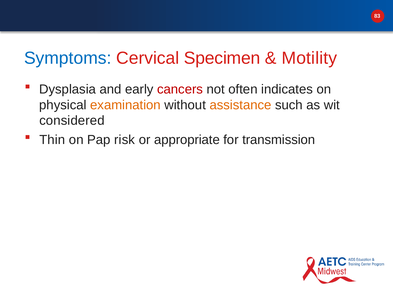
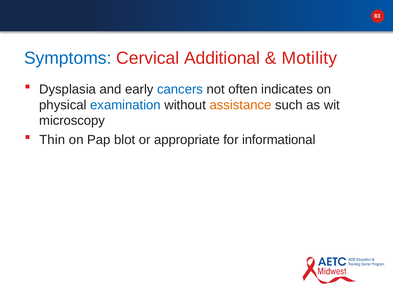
Specimen: Specimen -> Additional
cancers colour: red -> blue
examination colour: orange -> blue
considered: considered -> microscopy
risk: risk -> blot
transmission: transmission -> informational
